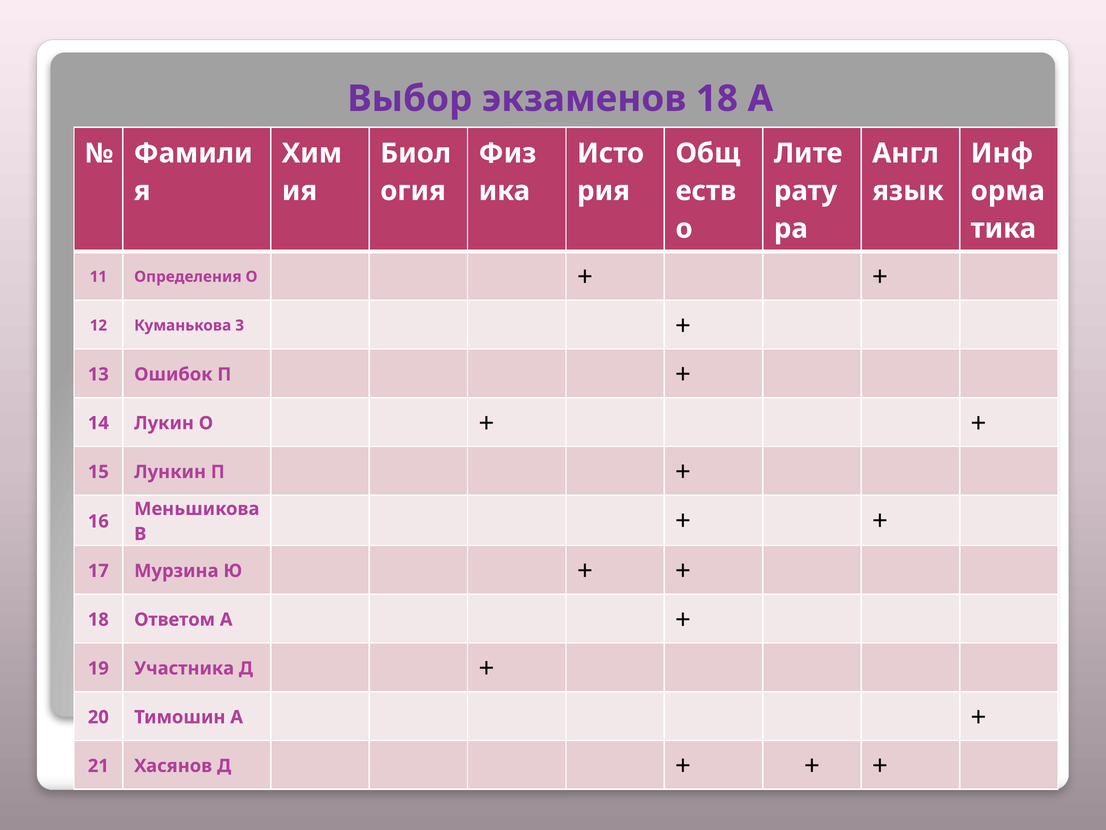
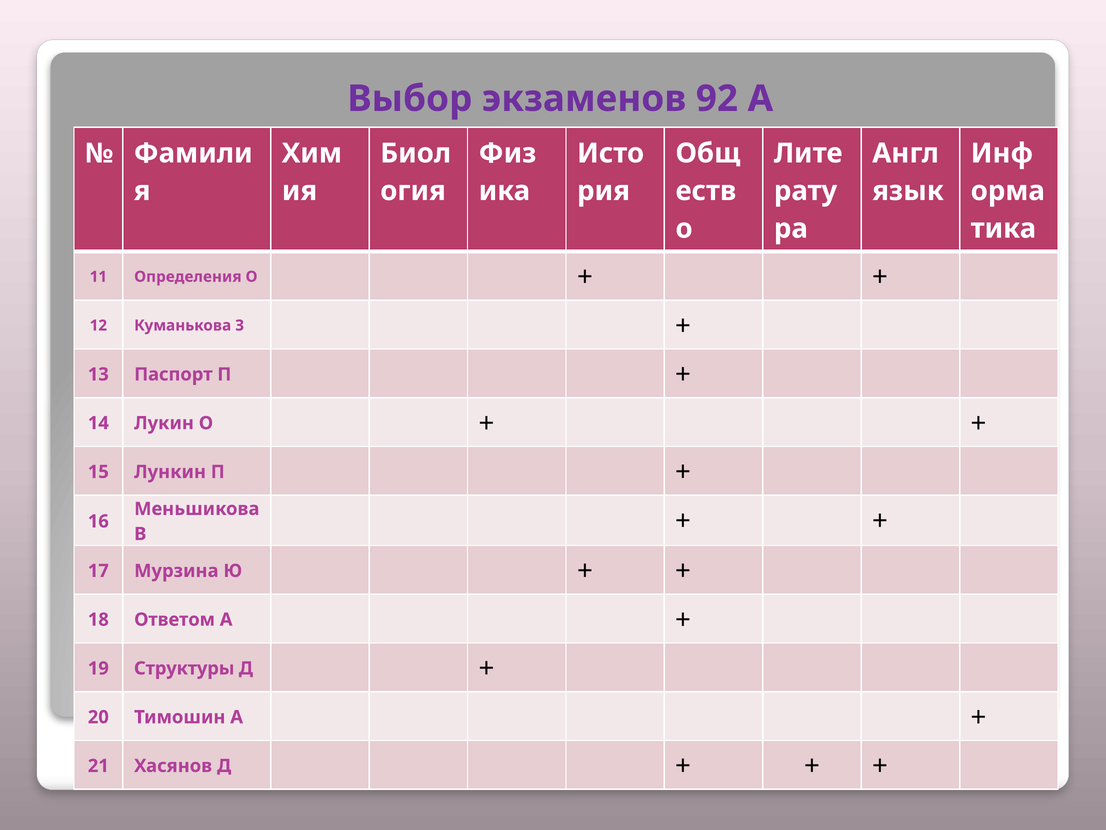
экзаменов 18: 18 -> 92
Ошибок: Ошибок -> Паспорт
Участника: Участника -> Структуры
